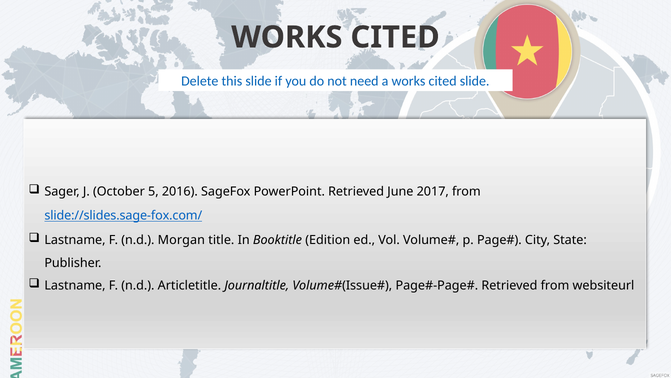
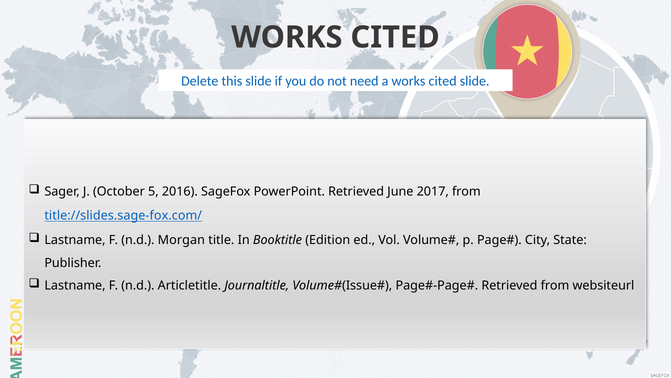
slide://slides.sage-fox.com/: slide://slides.sage-fox.com/ -> title://slides.sage-fox.com/
